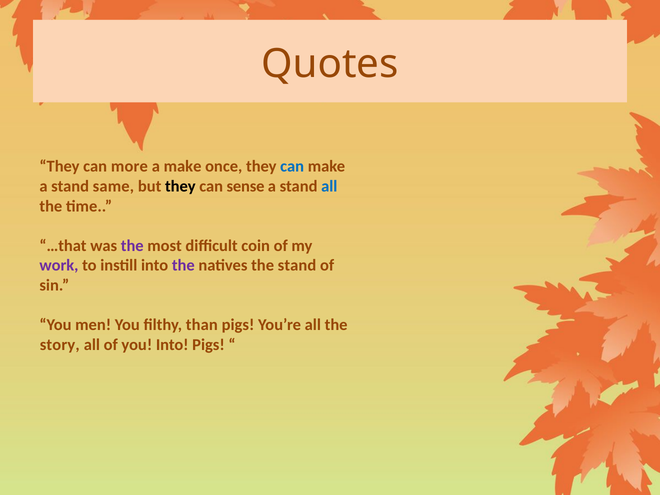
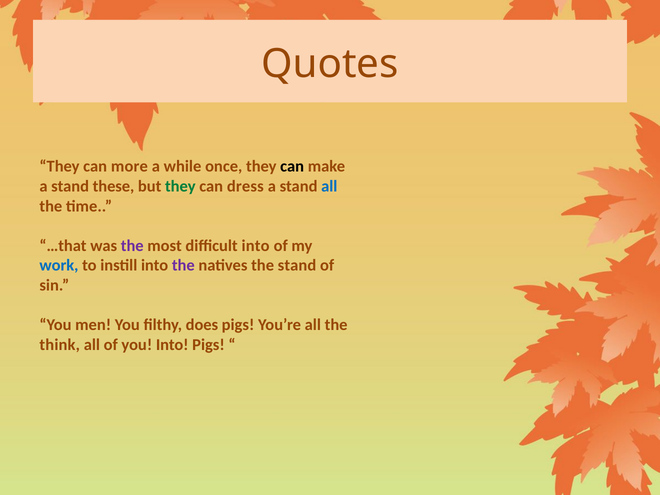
a make: make -> while
can at (292, 167) colour: blue -> black
same: same -> these
they at (180, 186) colour: black -> green
sense: sense -> dress
difficult coin: coin -> into
work colour: purple -> blue
than: than -> does
story: story -> think
